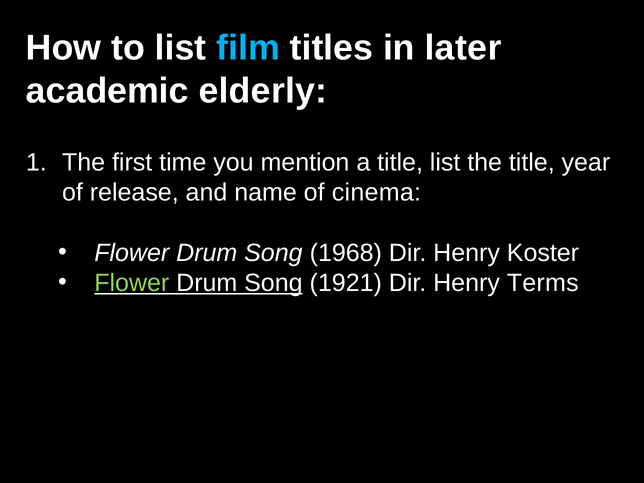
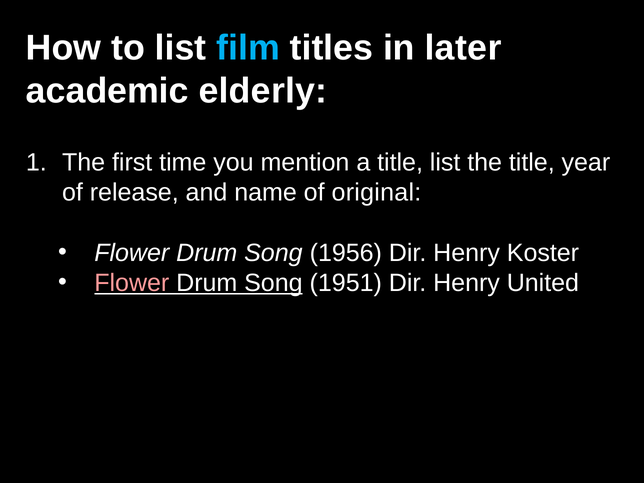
cinema: cinema -> original
1968: 1968 -> 1956
Flower at (132, 283) colour: light green -> pink
1921: 1921 -> 1951
Terms: Terms -> United
